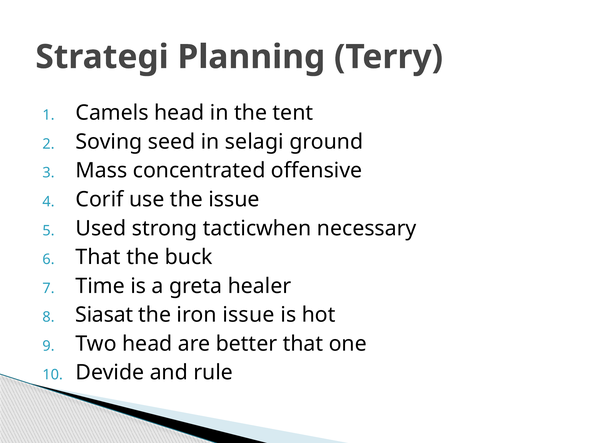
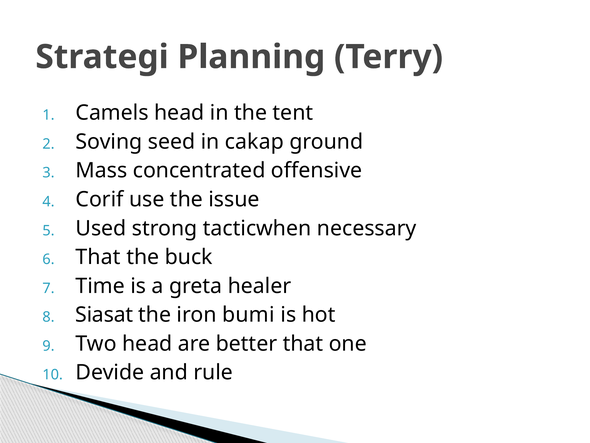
selagi: selagi -> cakap
iron issue: issue -> bumi
